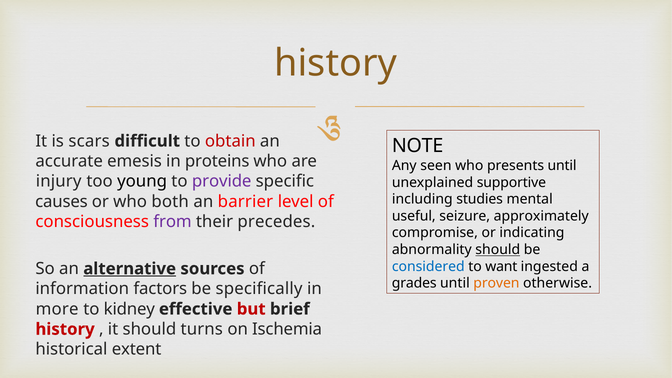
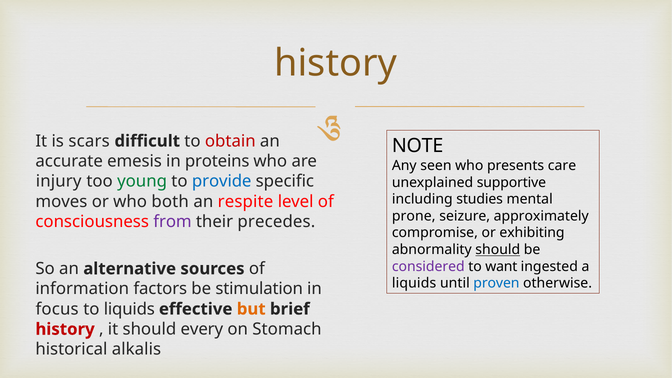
presents until: until -> care
young colour: black -> green
provide colour: purple -> blue
causes: causes -> moves
barrier: barrier -> respite
useful: useful -> prone
indicating: indicating -> exhibiting
considered colour: blue -> purple
alternative underline: present -> none
grades at (414, 283): grades -> liquids
proven colour: orange -> blue
specifically: specifically -> stimulation
more: more -> focus
to kidney: kidney -> liquids
but colour: red -> orange
turns: turns -> every
Ischemia: Ischemia -> Stomach
extent: extent -> alkalis
